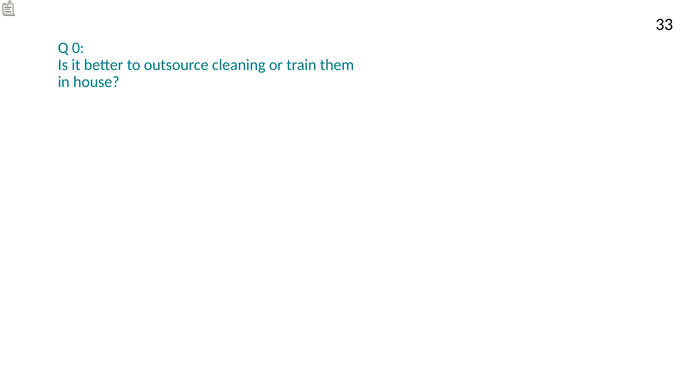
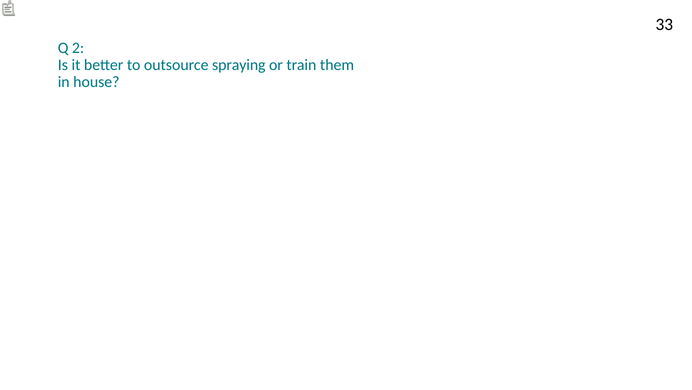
0: 0 -> 2
cleaning: cleaning -> spraying
